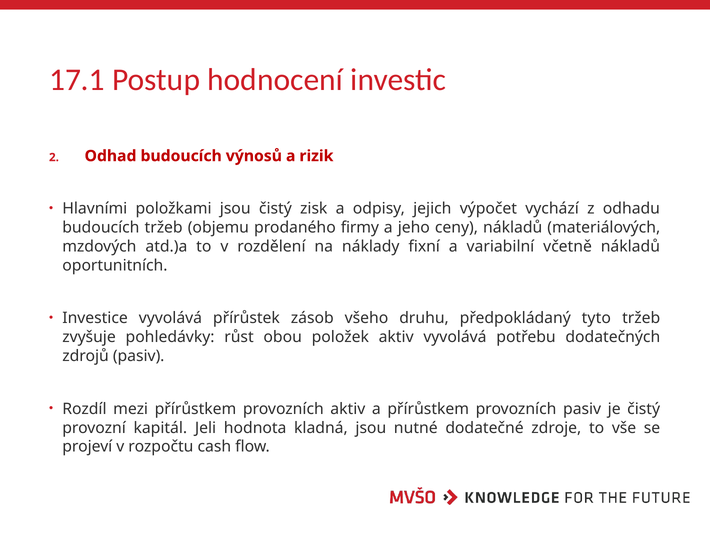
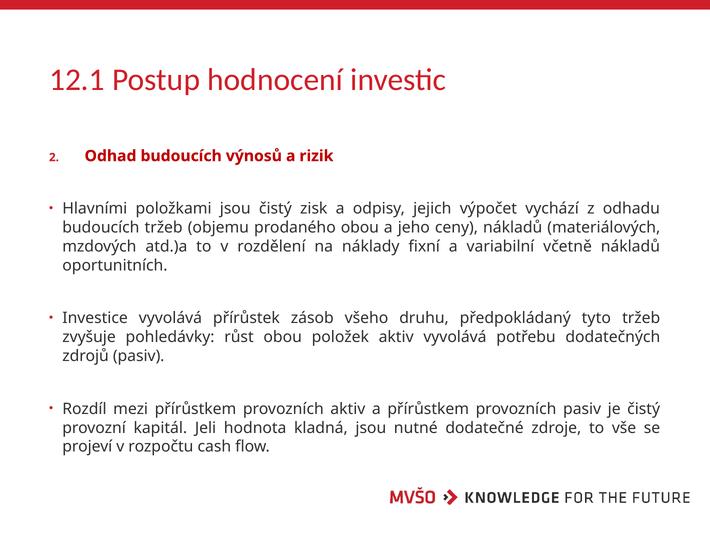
17.1: 17.1 -> 12.1
prodaného firmy: firmy -> obou
